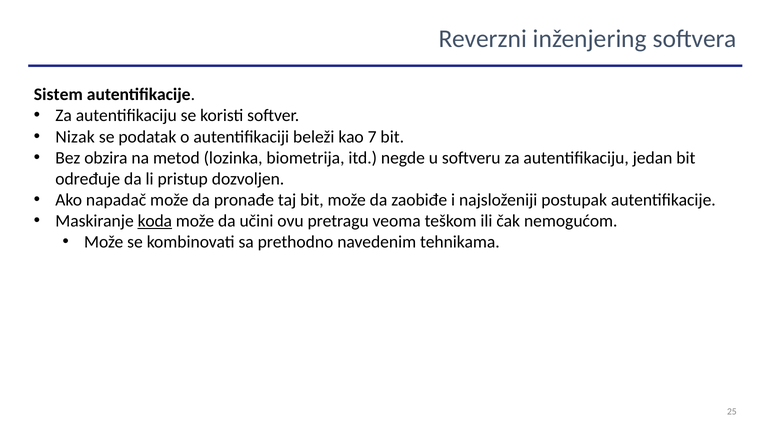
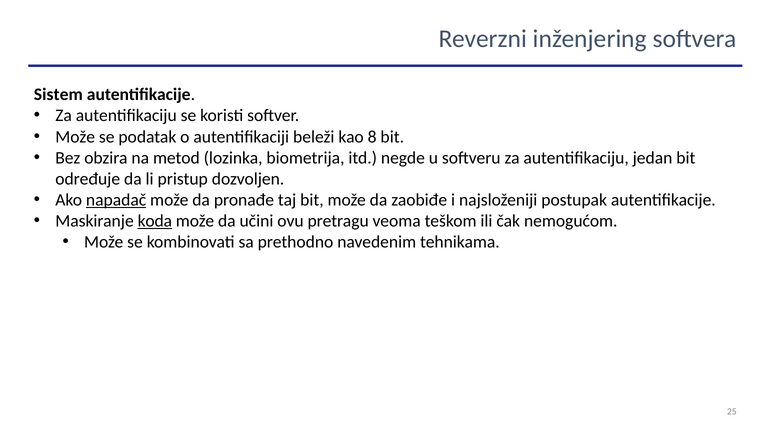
Nizak at (75, 137): Nizak -> Može
7: 7 -> 8
napadač underline: none -> present
